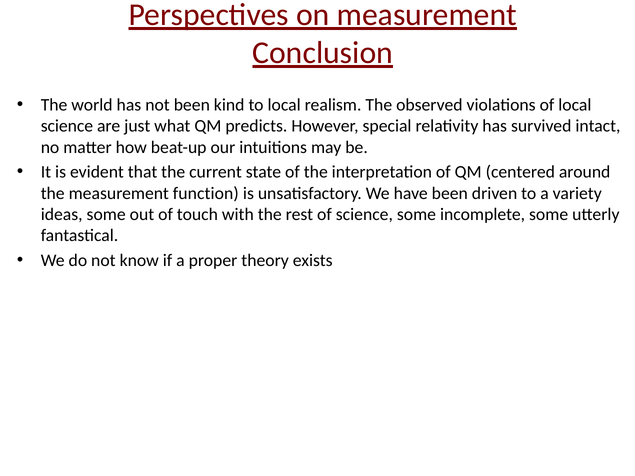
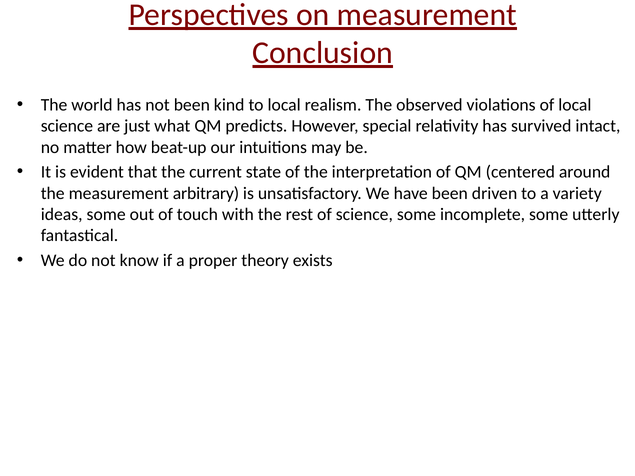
function: function -> arbitrary
